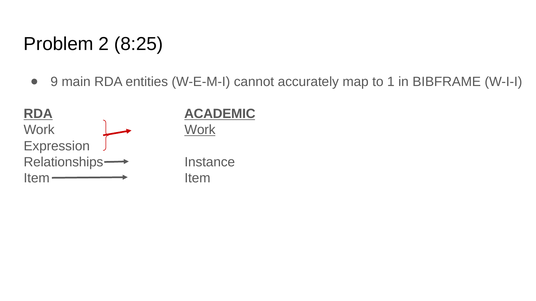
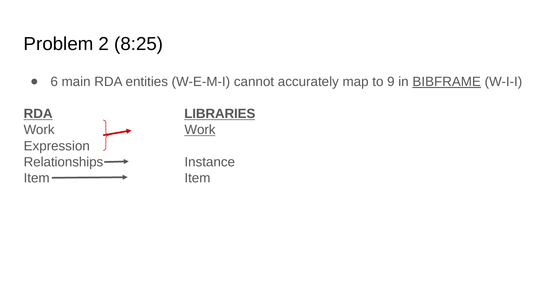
9: 9 -> 6
1: 1 -> 9
BIBFRAME underline: none -> present
ACADEMIC: ACADEMIC -> LIBRARIES
